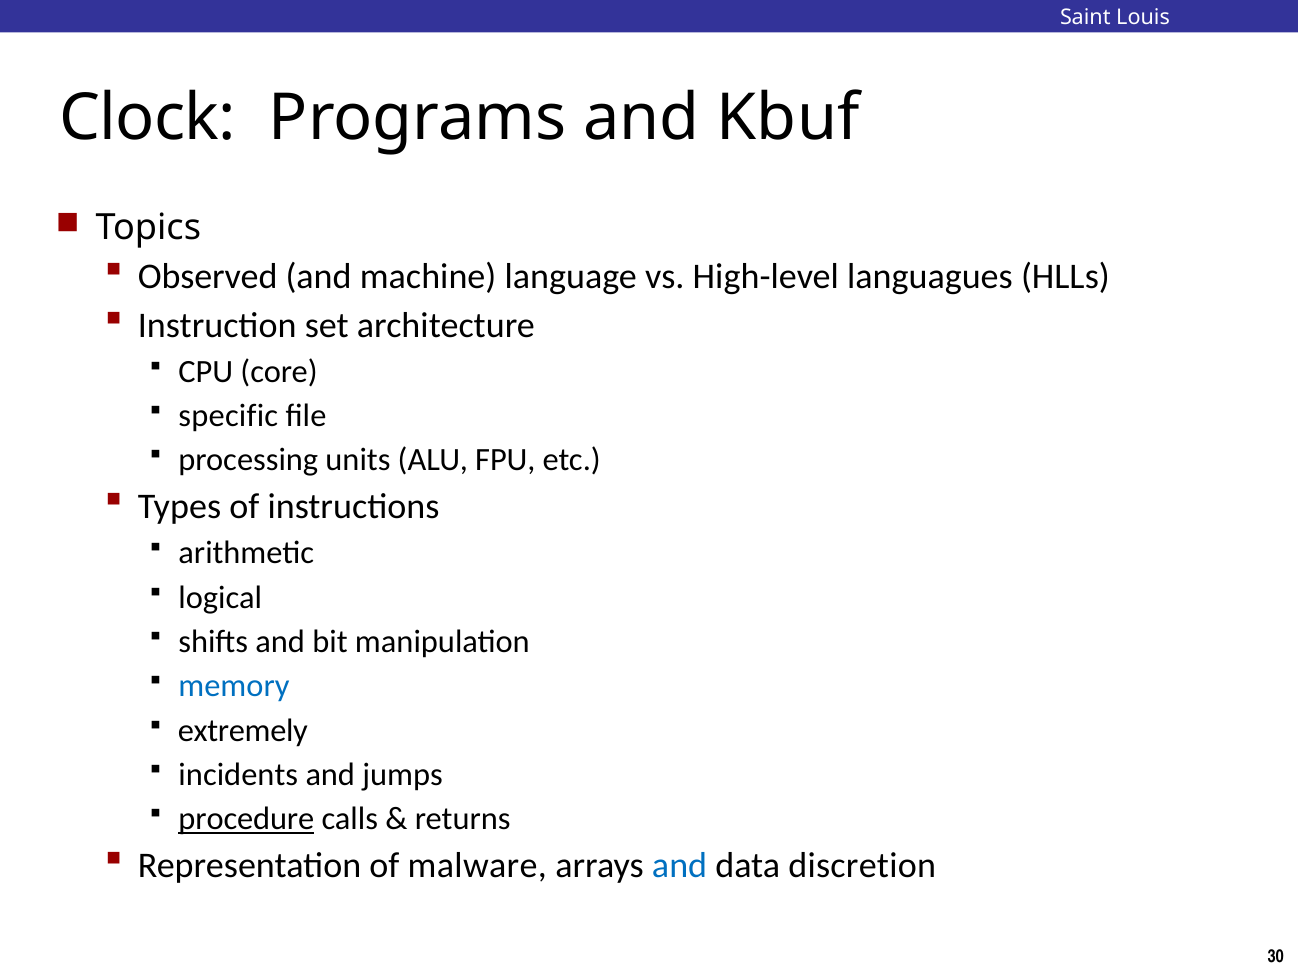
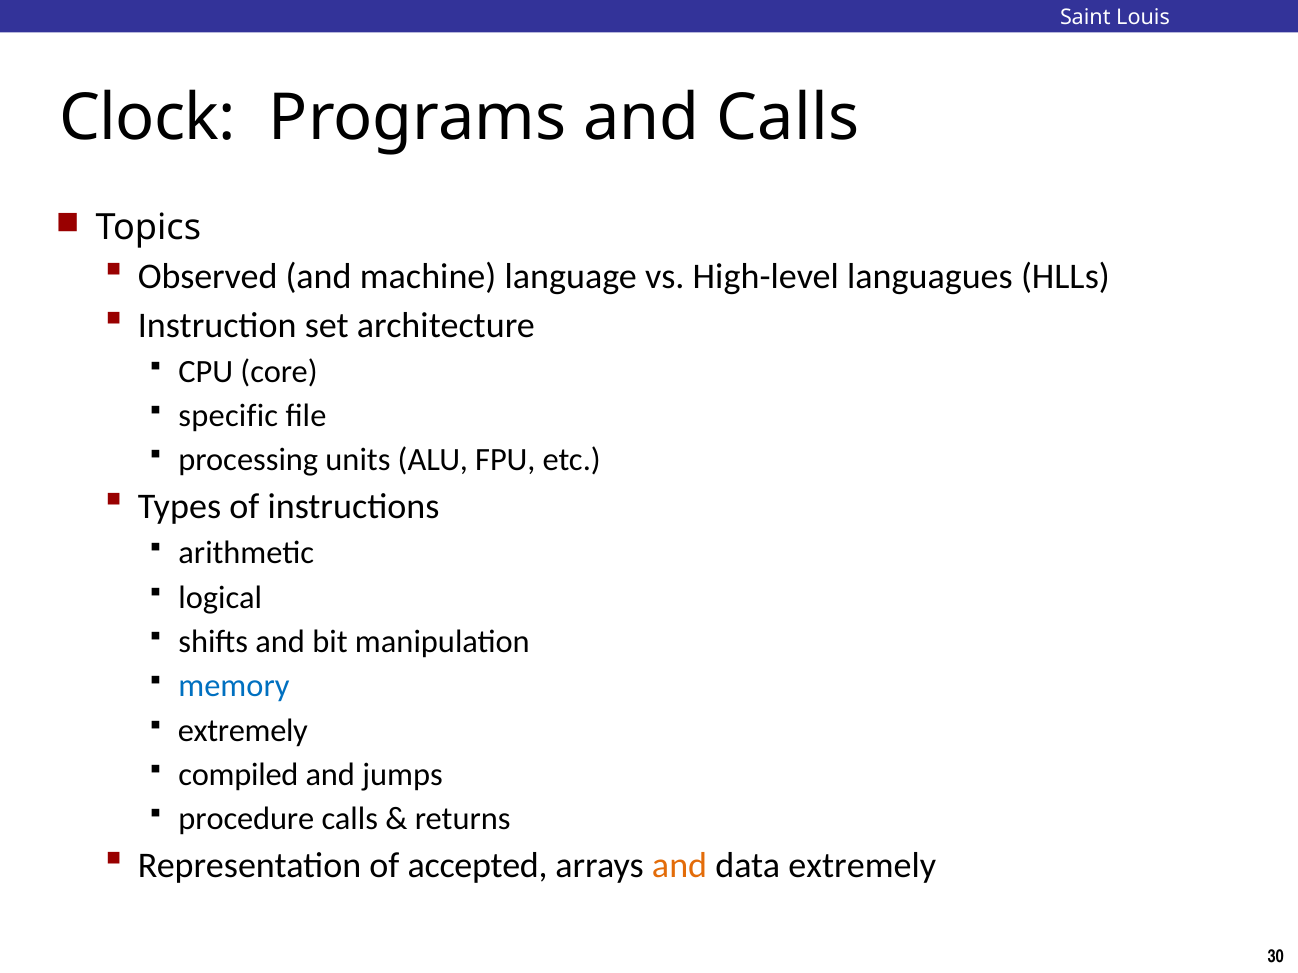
and Kbuf: Kbuf -> Calls
incidents: incidents -> compiled
procedure underline: present -> none
malware: malware -> accepted
and at (680, 866) colour: blue -> orange
data discretion: discretion -> extremely
